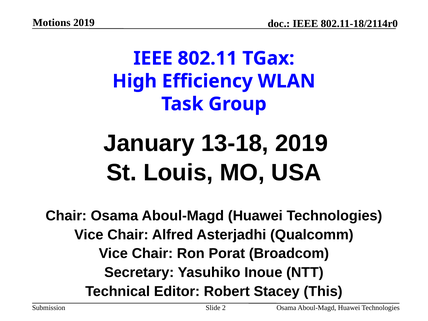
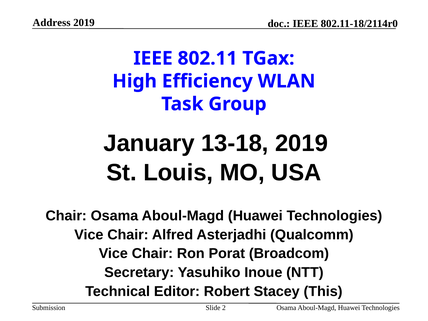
Motions: Motions -> Address
